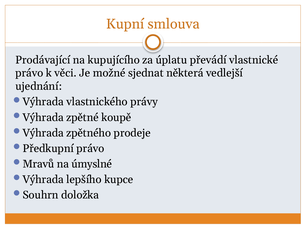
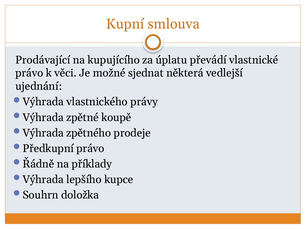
Mravů: Mravů -> Řádně
úmyslné: úmyslné -> příklady
